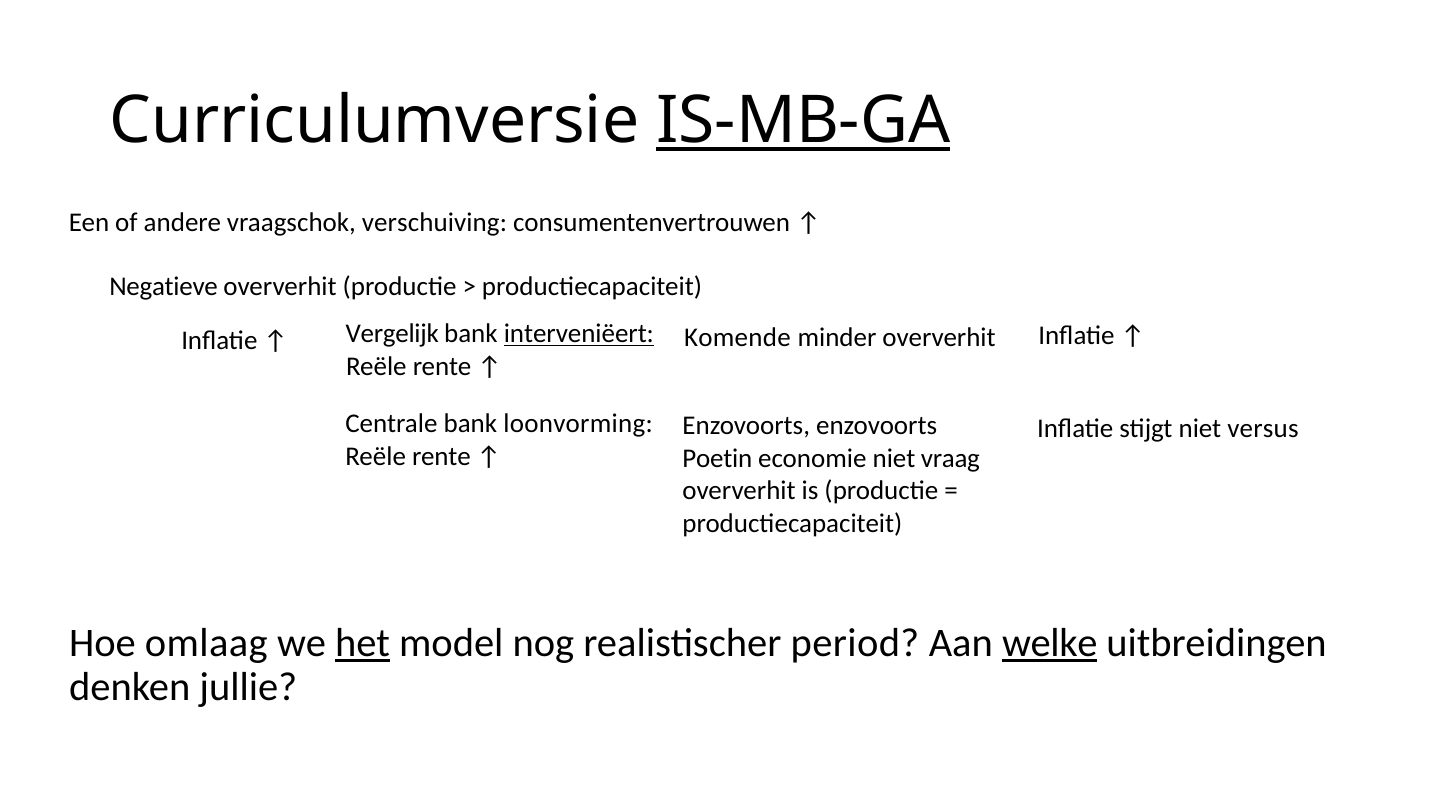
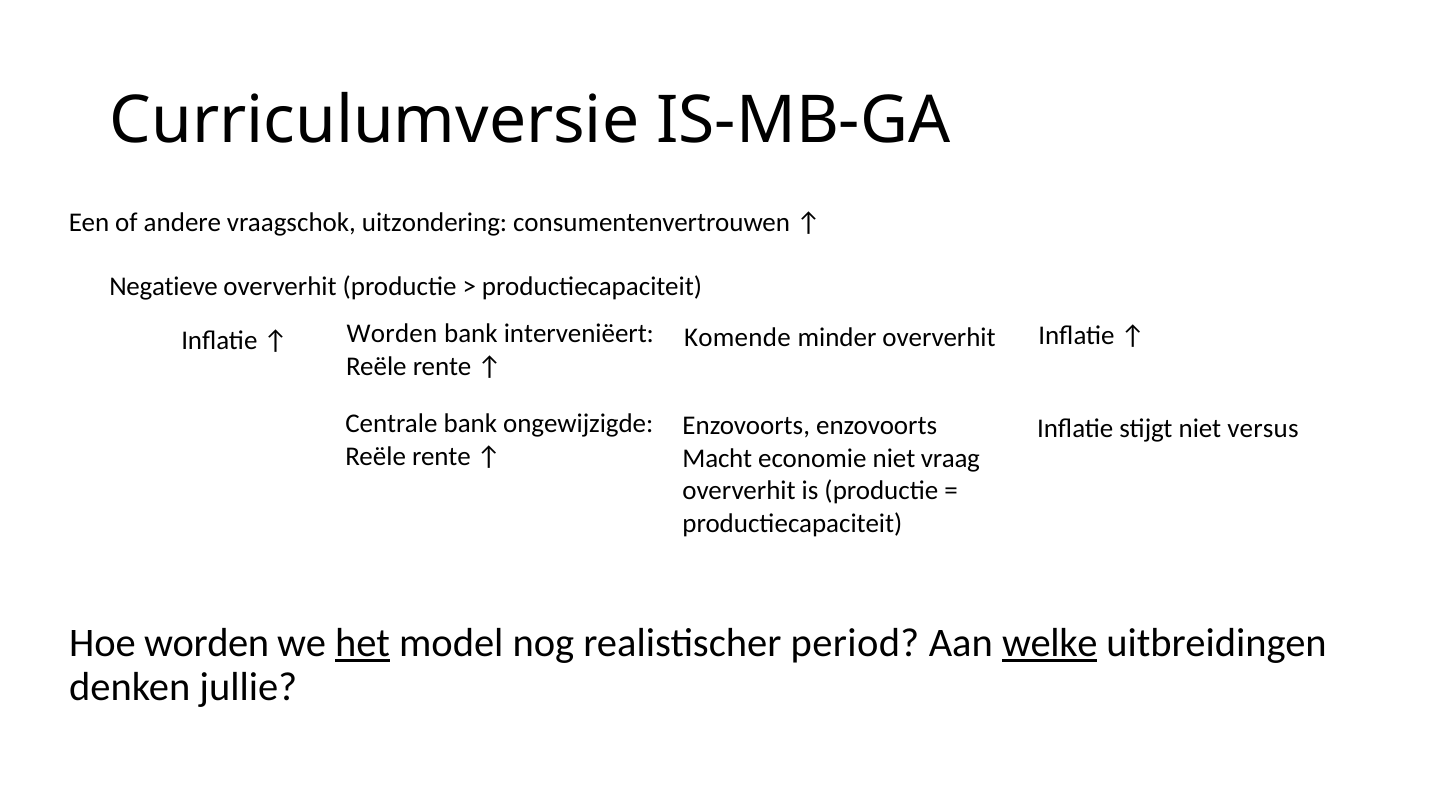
IS-MB-GA underline: present -> none
verschuiving: verschuiving -> uitzondering
Vergelijk at (392, 334): Vergelijk -> Worden
interveniëert underline: present -> none
loonvorming: loonvorming -> ongewijzigde
Poetin: Poetin -> Macht
Hoe omlaag: omlaag -> worden
